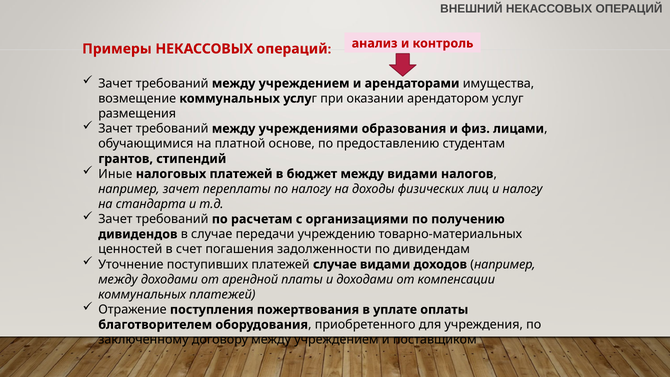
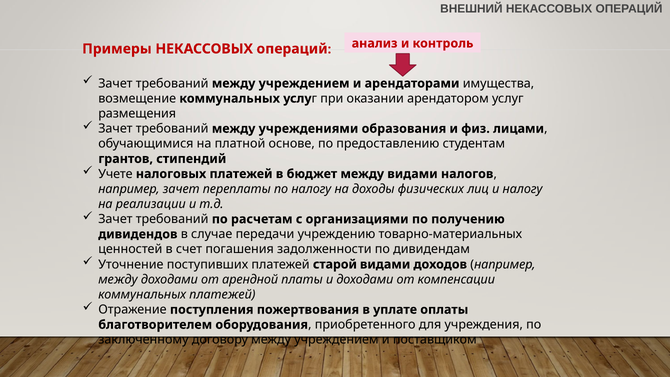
Иные: Иные -> Учете
стандарта: стандарта -> реализации
платежей случае: случае -> старой
